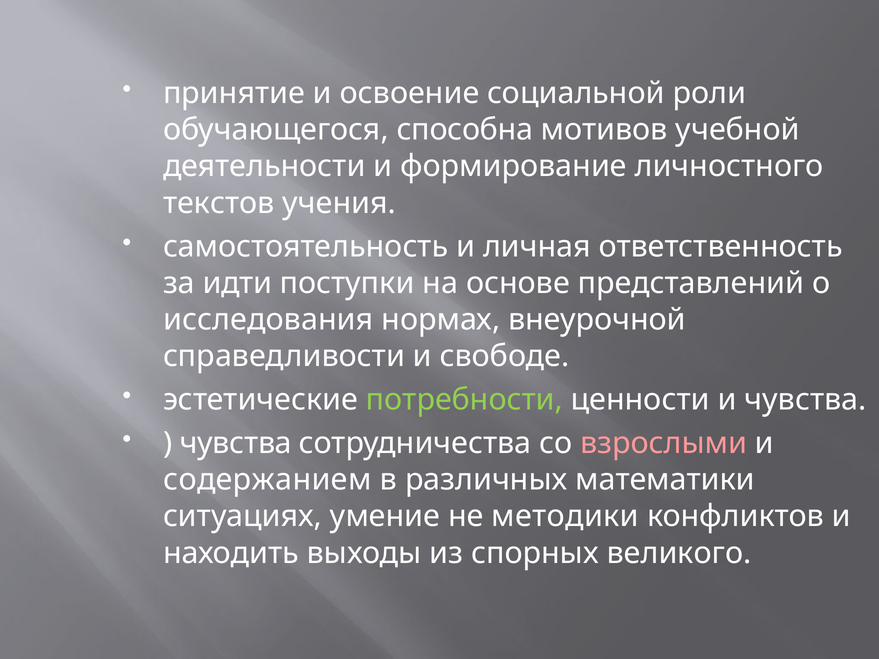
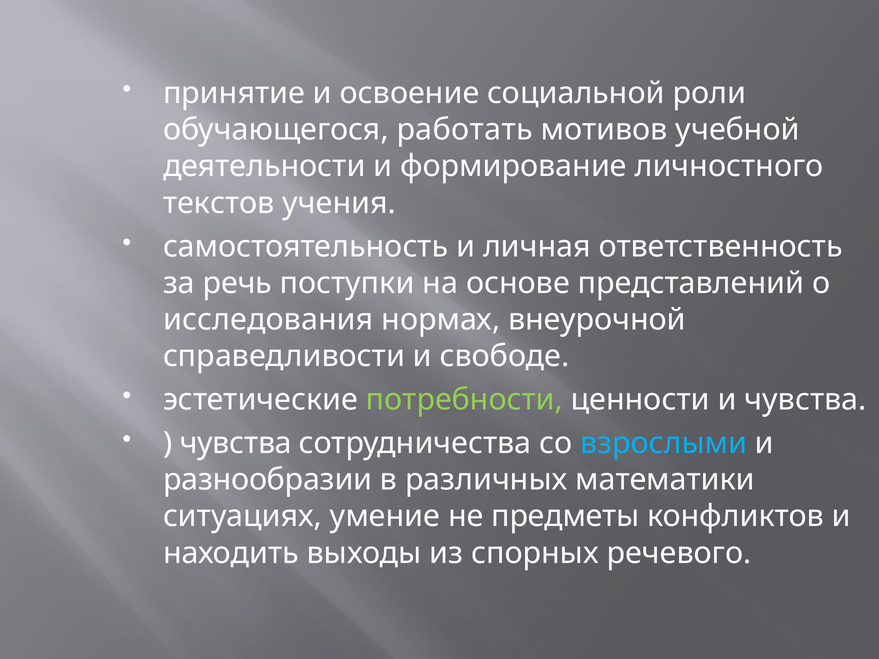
способна: способна -> работать
идти: идти -> речь
взрослыми colour: pink -> light blue
содержанием: содержанием -> разнообразии
методики: методики -> предметы
великого: великого -> речевого
